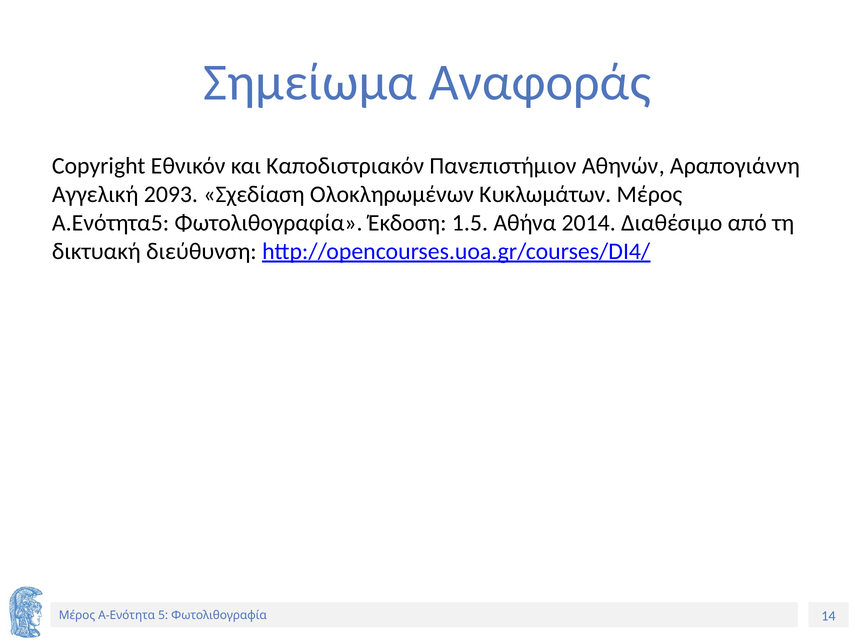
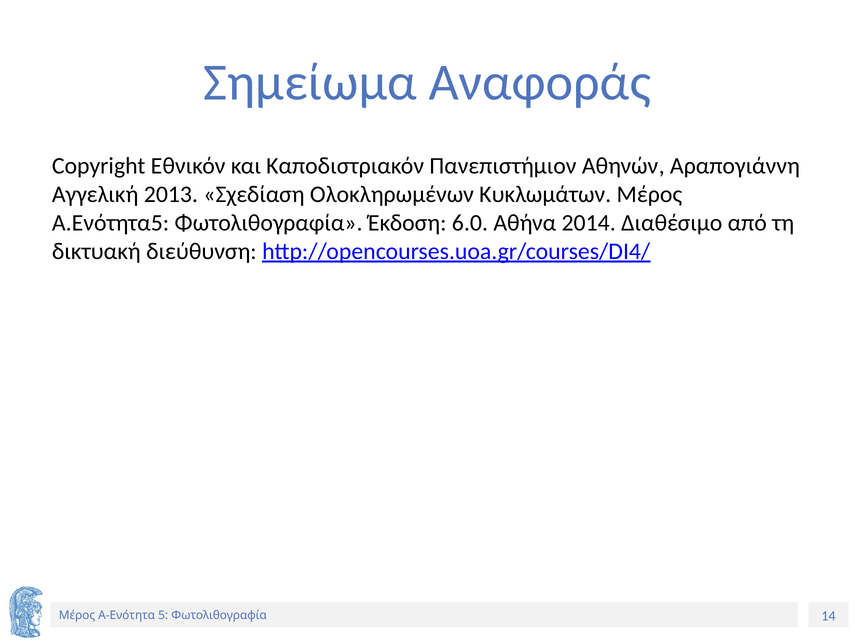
2093: 2093 -> 2013
1.5: 1.5 -> 6.0
